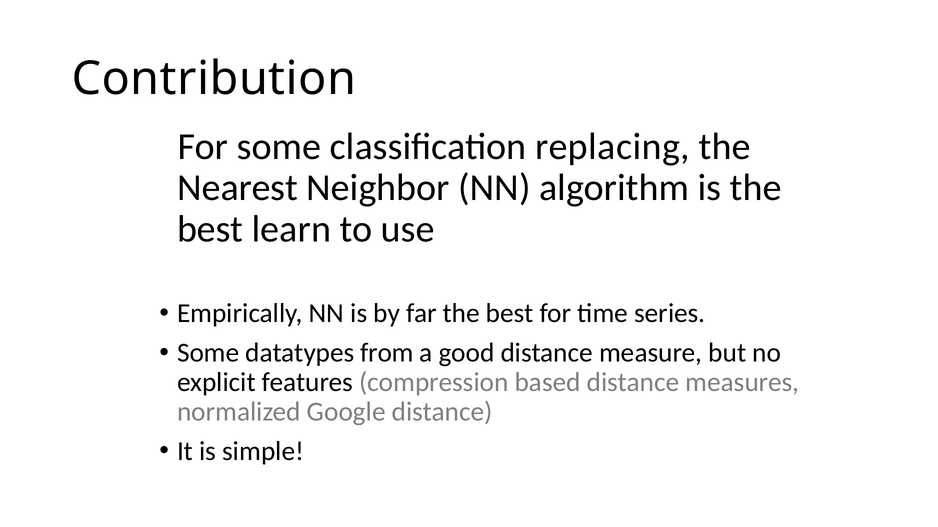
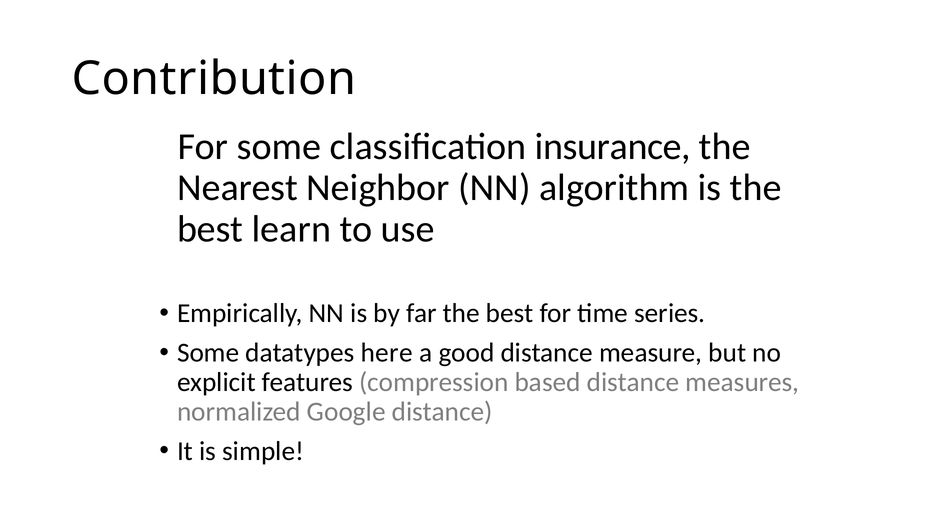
replacing: replacing -> insurance
from: from -> here
